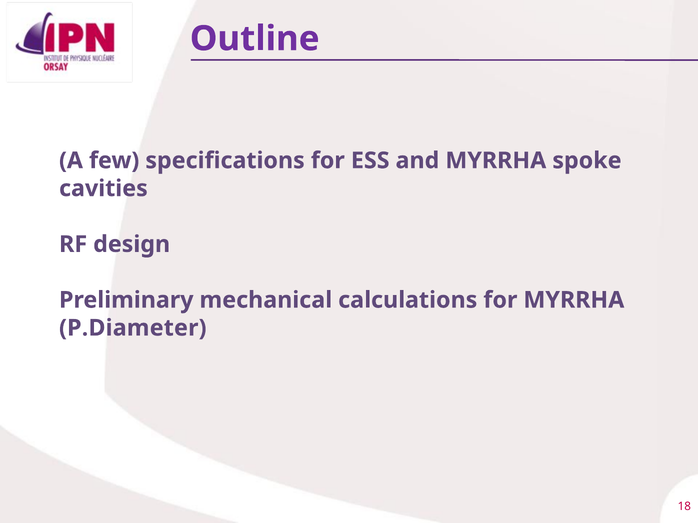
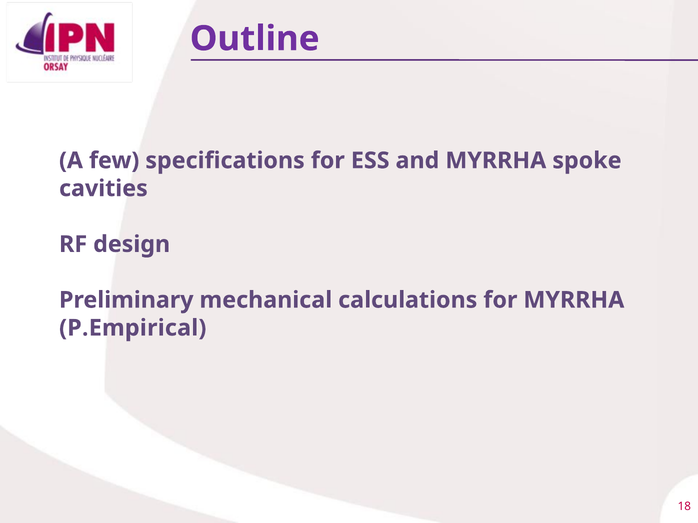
P.Diameter: P.Diameter -> P.Empirical
